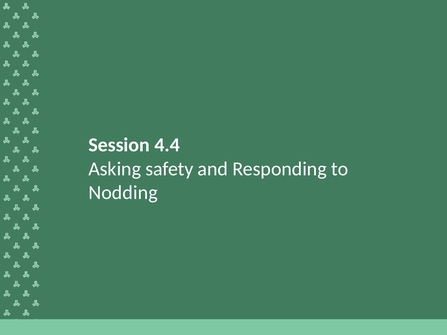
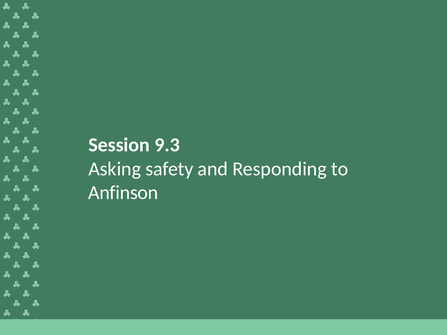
4.4: 4.4 -> 9.3
Nodding: Nodding -> Anfinson
